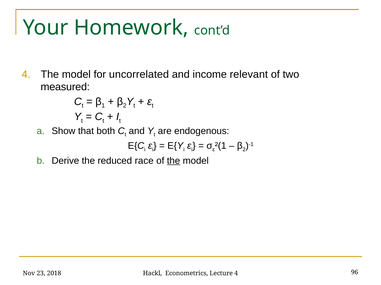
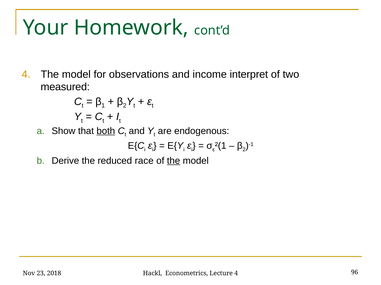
uncorrelated: uncorrelated -> observations
relevant: relevant -> interpret
both underline: none -> present
